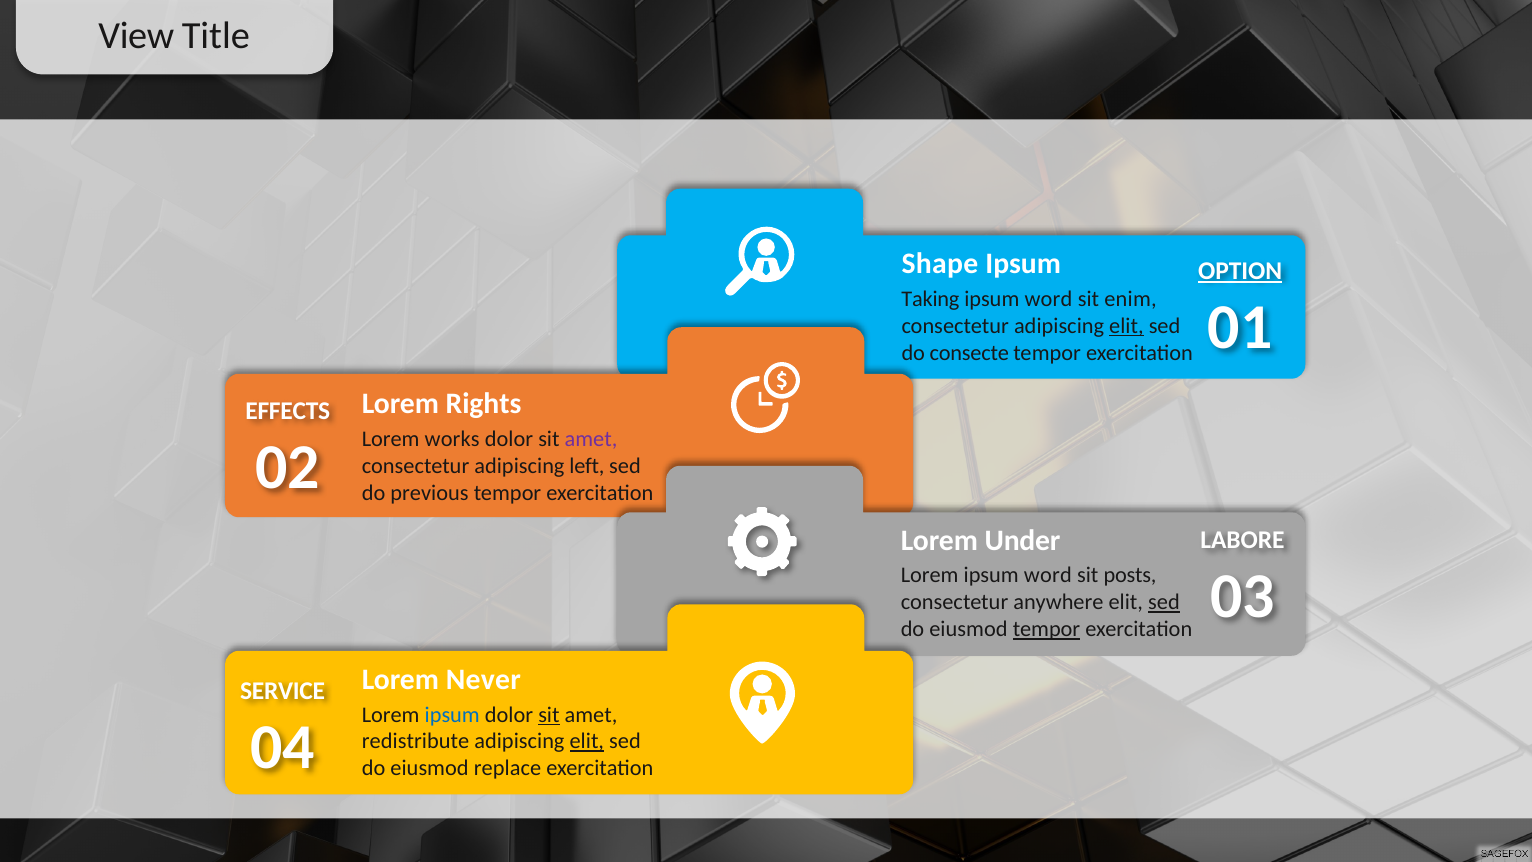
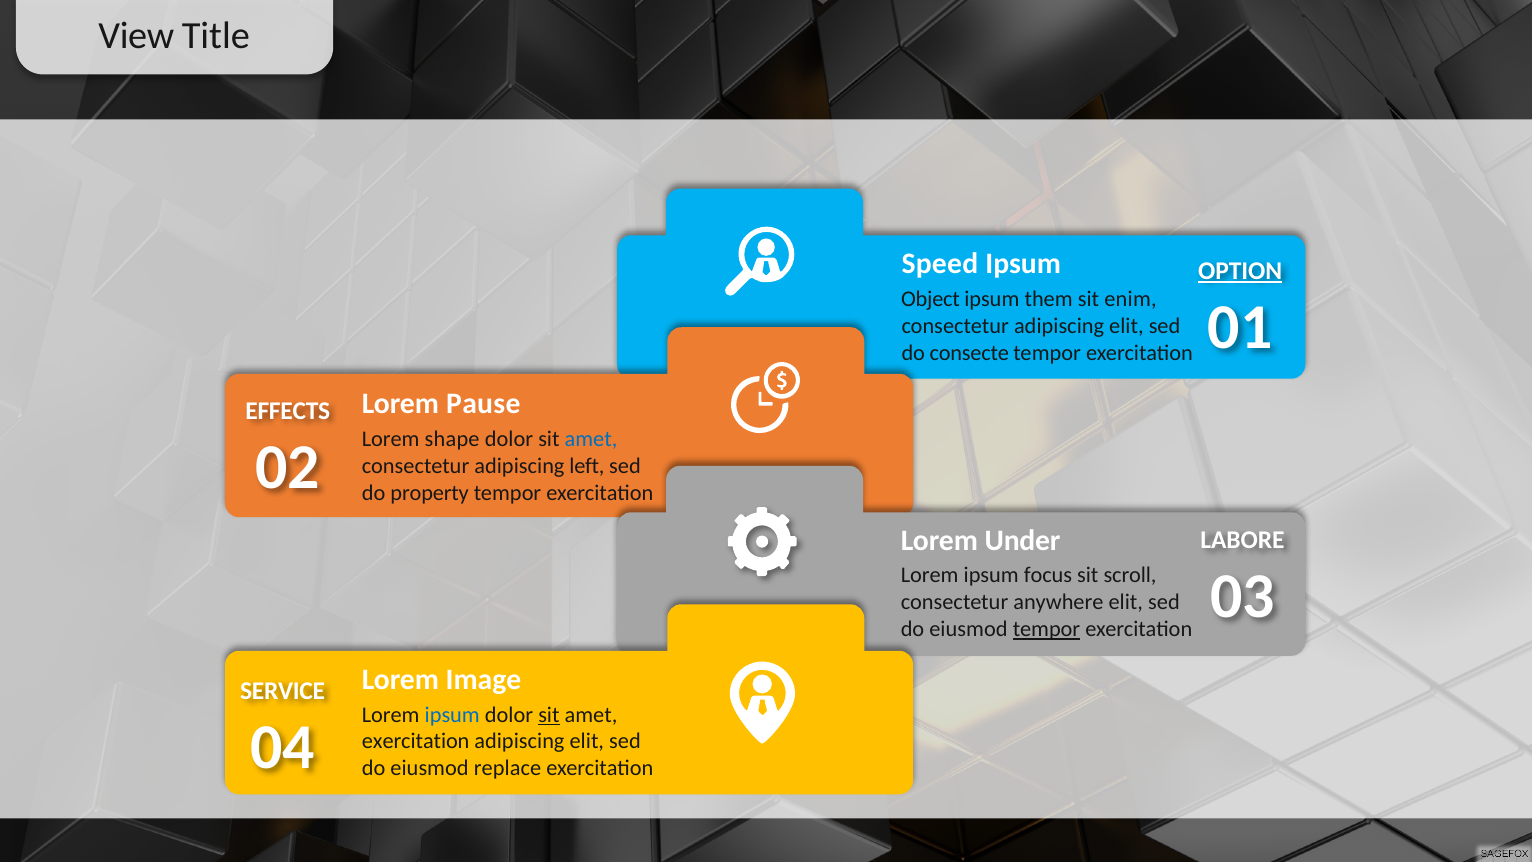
Shape: Shape -> Speed
Taking: Taking -> Object
word at (1048, 299): word -> them
elit at (1126, 326) underline: present -> none
Rights: Rights -> Pause
works: works -> shape
amet at (591, 439) colour: purple -> blue
previous: previous -> property
Lorem ipsum word: word -> focus
posts: posts -> scroll
sed at (1164, 602) underline: present -> none
Never: Never -> Image
redistribute at (416, 741): redistribute -> exercitation
elit at (587, 741) underline: present -> none
